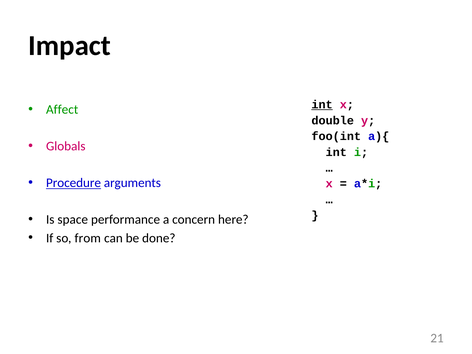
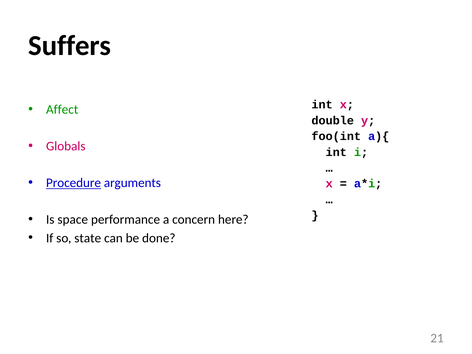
Impact: Impact -> Suffers
int at (322, 105) underline: present -> none
from: from -> state
